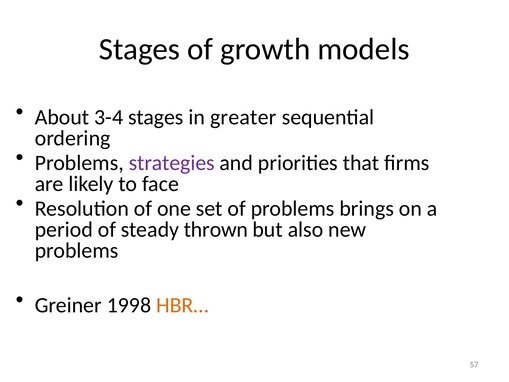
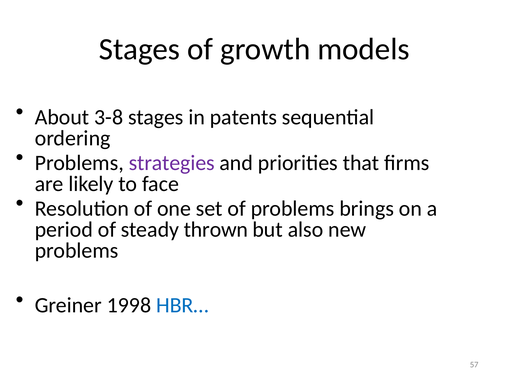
3-4: 3-4 -> 3-8
greater: greater -> patents
HBR… colour: orange -> blue
